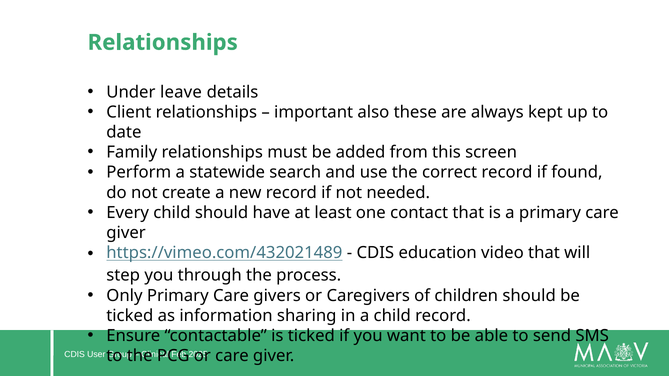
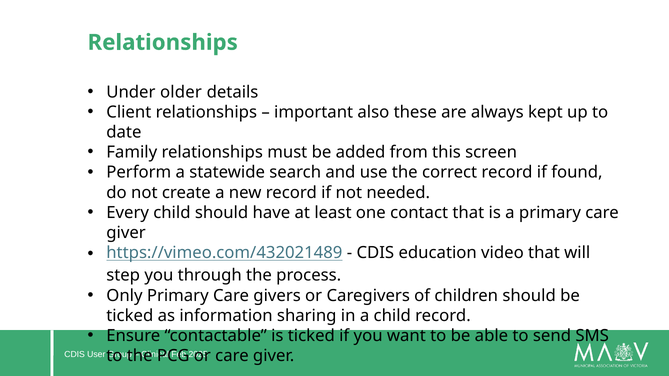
leave: leave -> older
